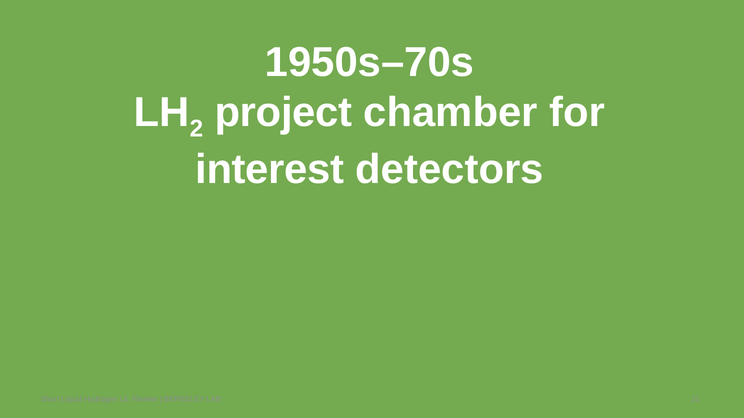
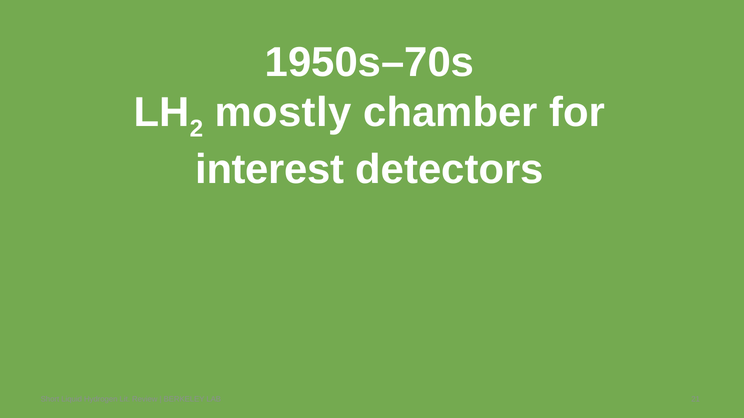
project: project -> mostly
